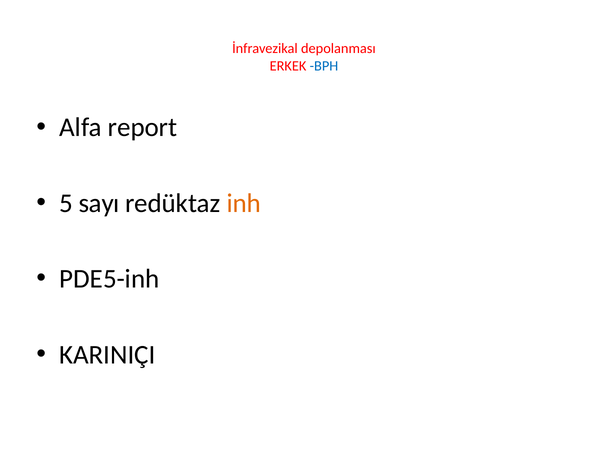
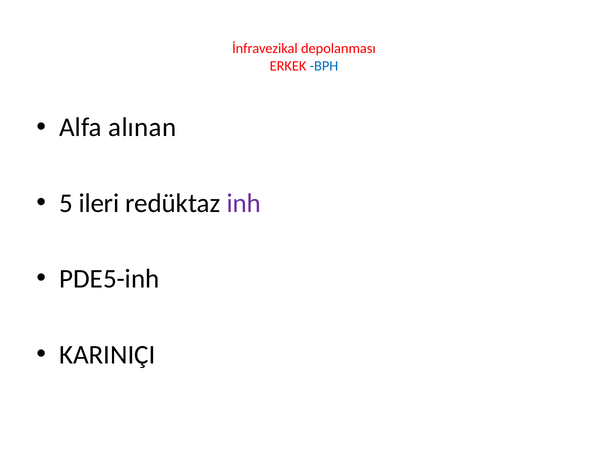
report: report -> alınan
sayı: sayı -> ileri
inh colour: orange -> purple
